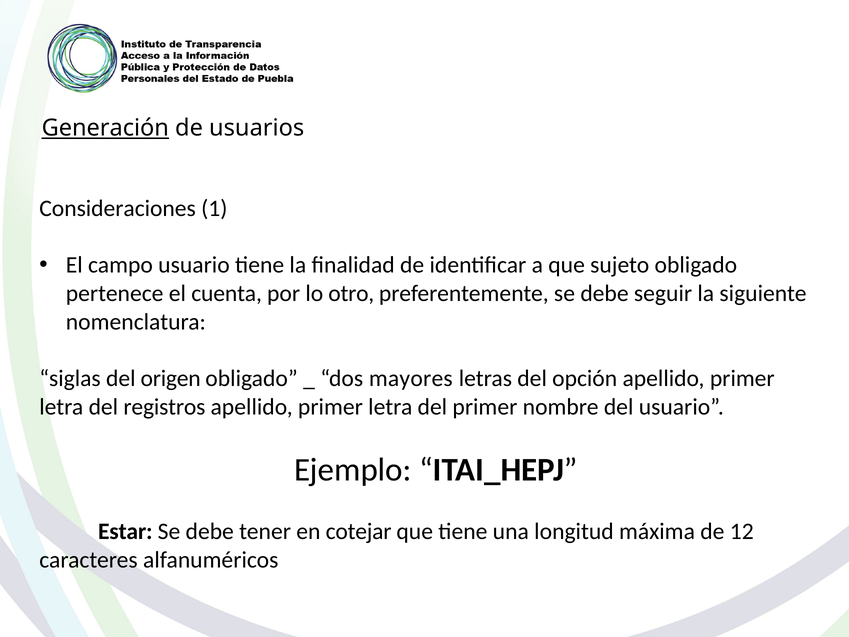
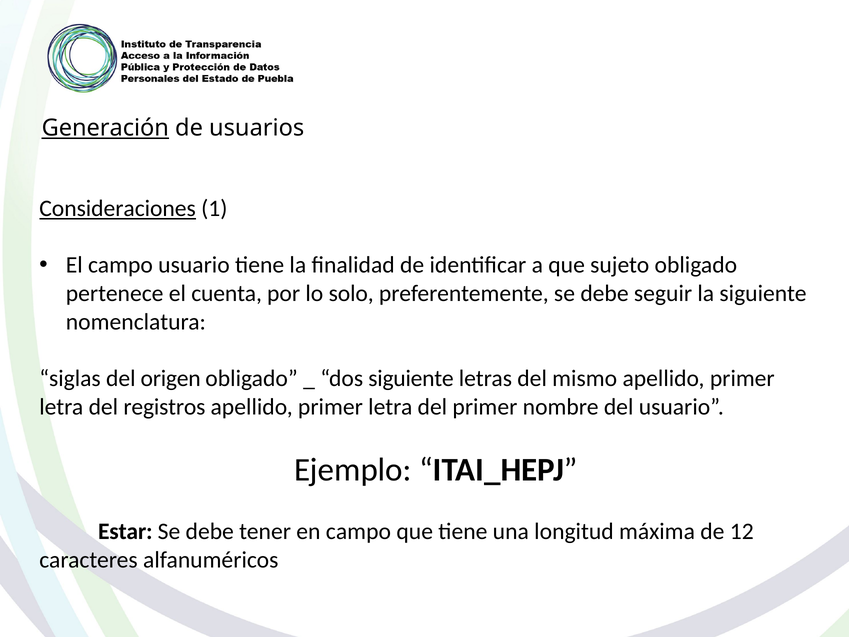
Consideraciones underline: none -> present
otro: otro -> solo
dos mayores: mayores -> siguiente
opción: opción -> mismo
en cotejar: cotejar -> campo
